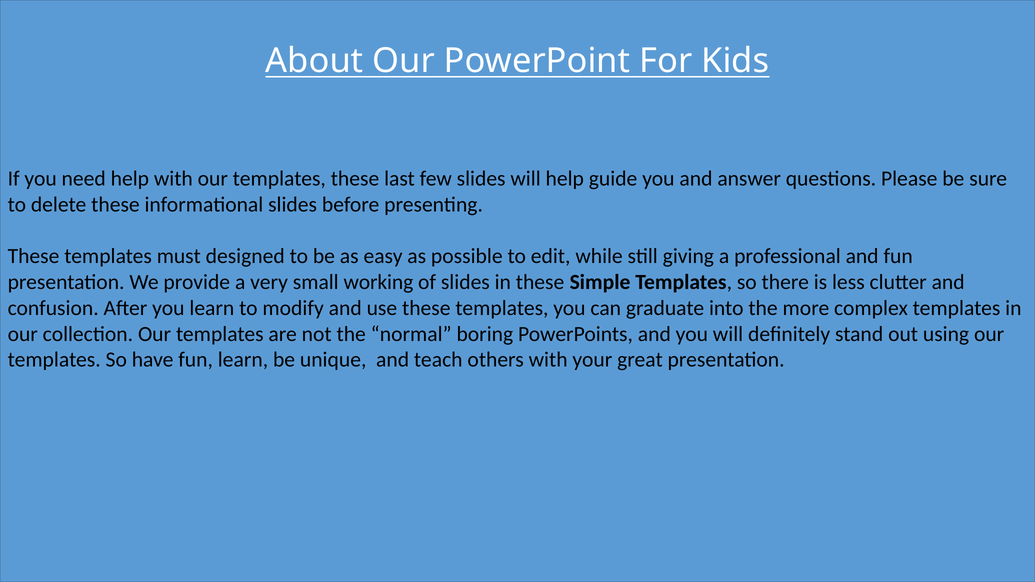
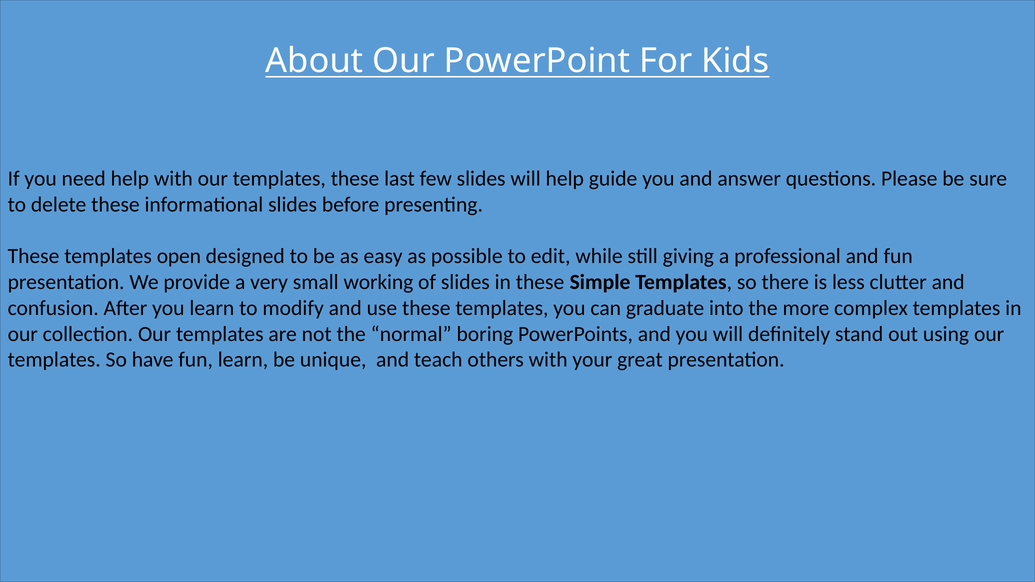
must: must -> open
